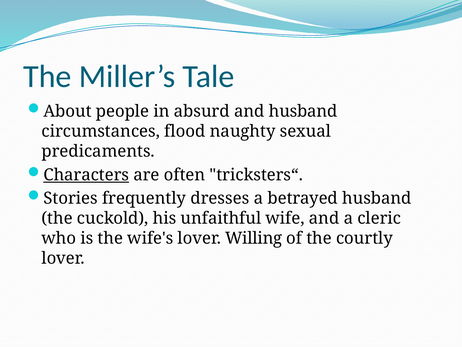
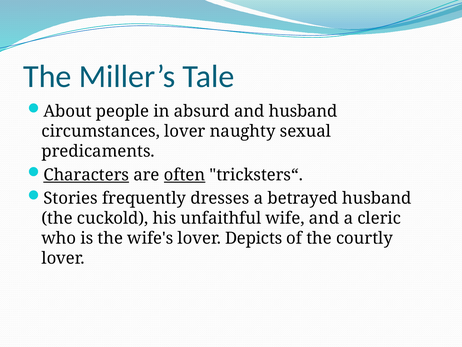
circumstances flood: flood -> lover
often underline: none -> present
Willing: Willing -> Depicts
